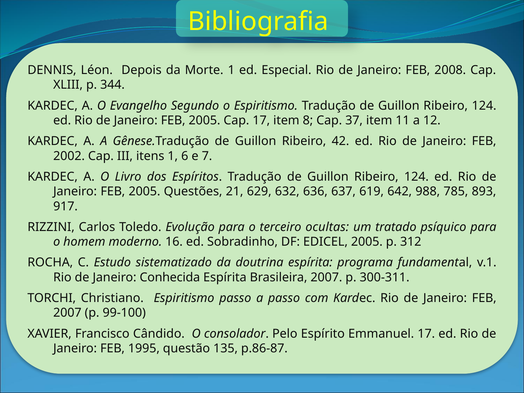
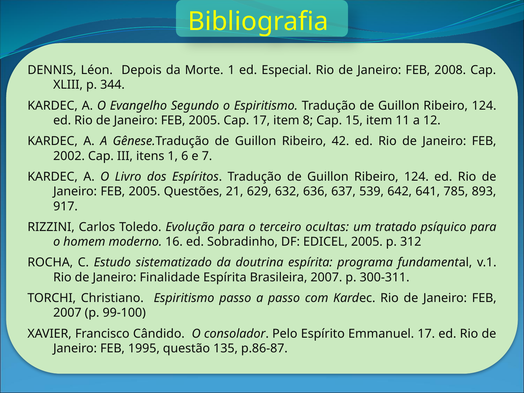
37: 37 -> 15
619: 619 -> 539
988: 988 -> 641
Conhecida: Conhecida -> Finalidade
